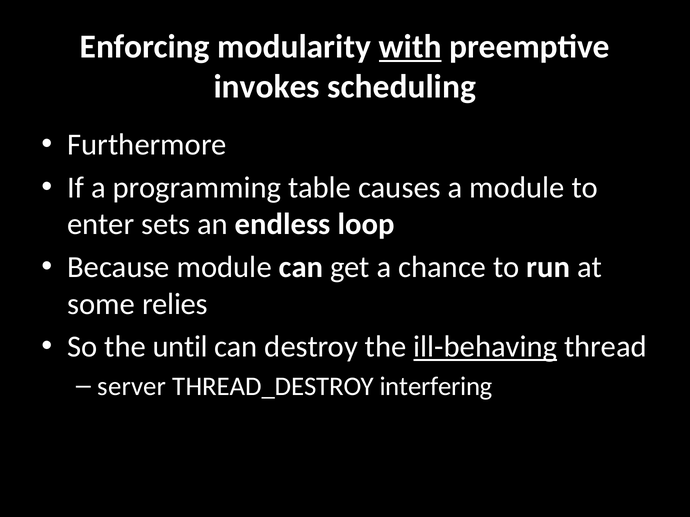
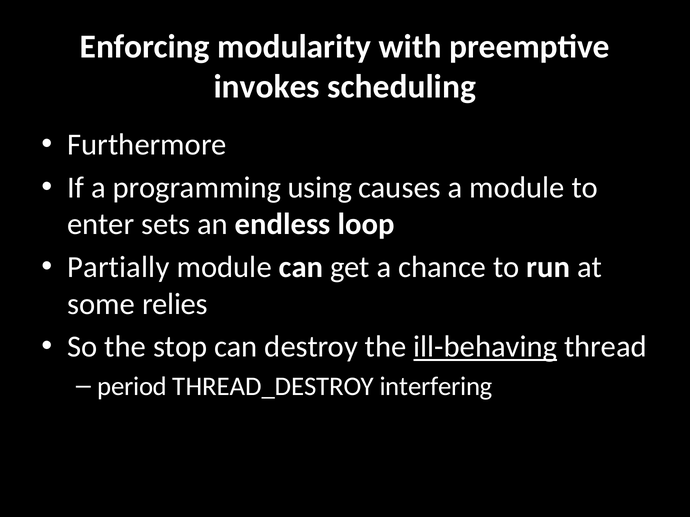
with underline: present -> none
table: table -> using
Because: Because -> Partially
until: until -> stop
server: server -> period
